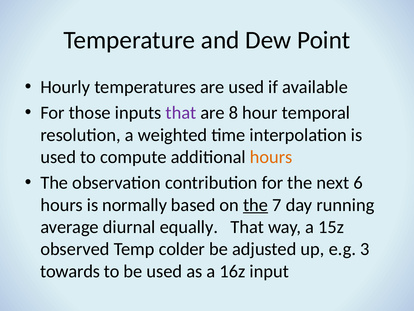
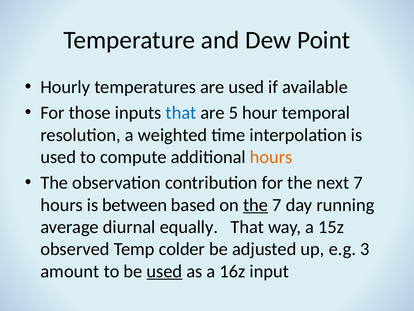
that at (181, 113) colour: purple -> blue
8: 8 -> 5
next 6: 6 -> 7
normally: normally -> between
towards: towards -> amount
used at (164, 271) underline: none -> present
